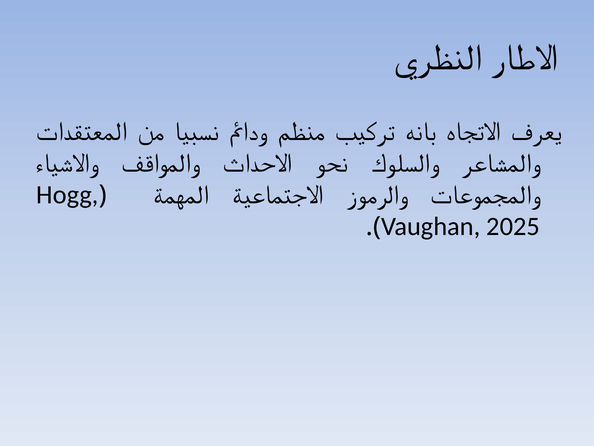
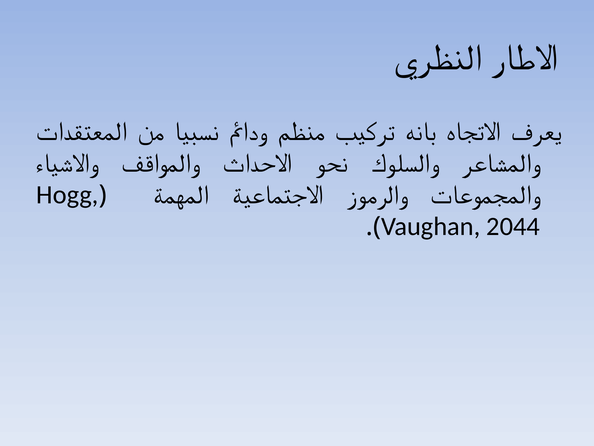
2025: 2025 -> 2044
